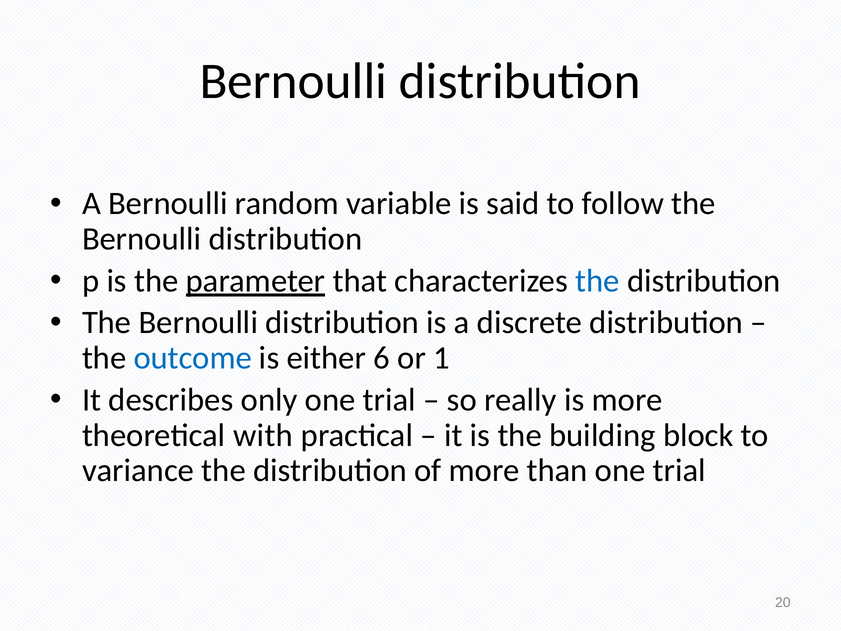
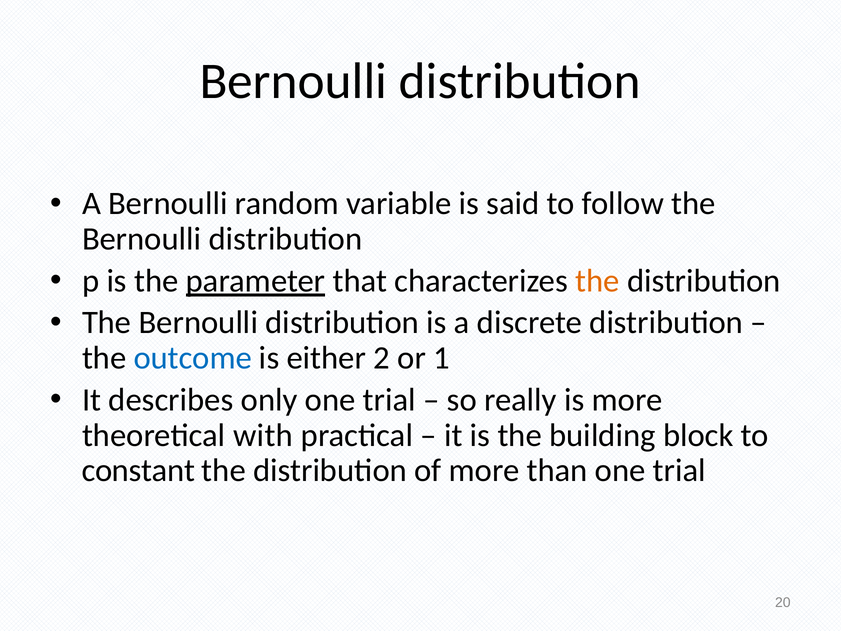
the at (598, 281) colour: blue -> orange
6: 6 -> 2
variance: variance -> constant
